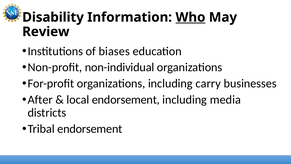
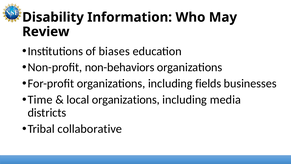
Who underline: present -> none
non-individual: non-individual -> non-behaviors
carry: carry -> fields
After: After -> Time
local endorsement: endorsement -> organizations
Tribal endorsement: endorsement -> collaborative
